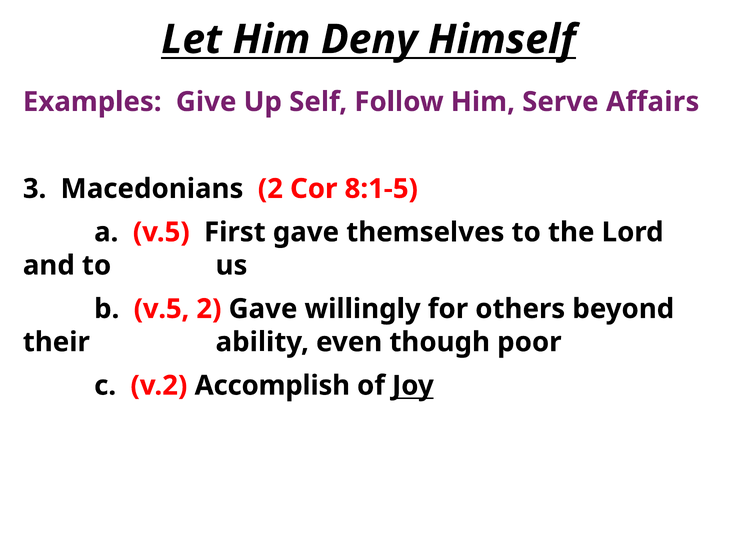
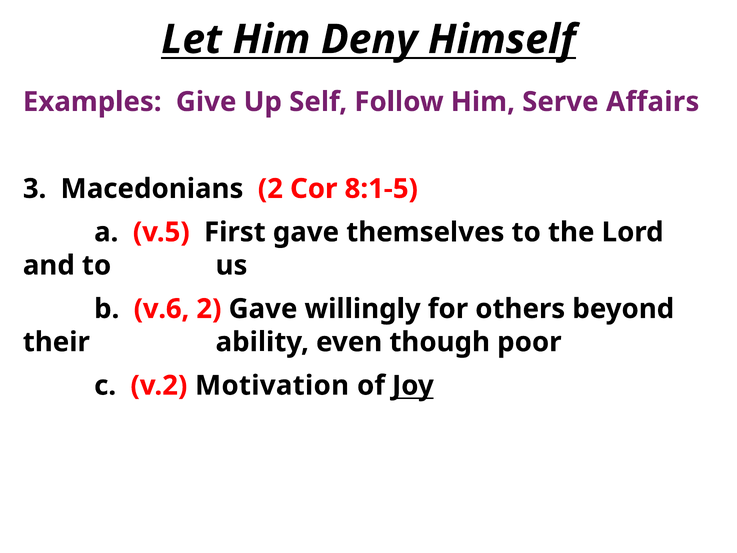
b v.5: v.5 -> v.6
Accomplish: Accomplish -> Motivation
